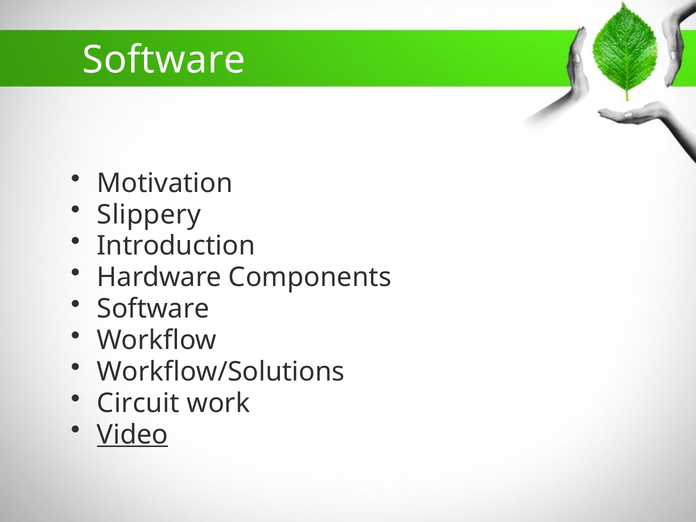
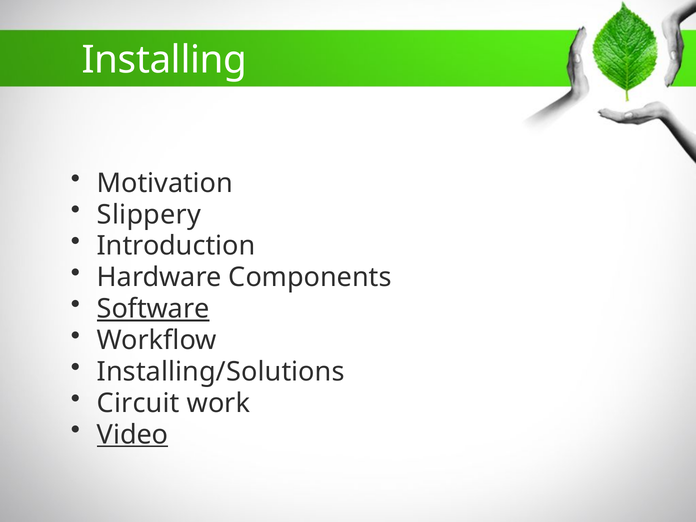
Software at (164, 60): Software -> Installing
Software at (153, 309) underline: none -> present
Workflow/Solutions: Workflow/Solutions -> Installing/Solutions
